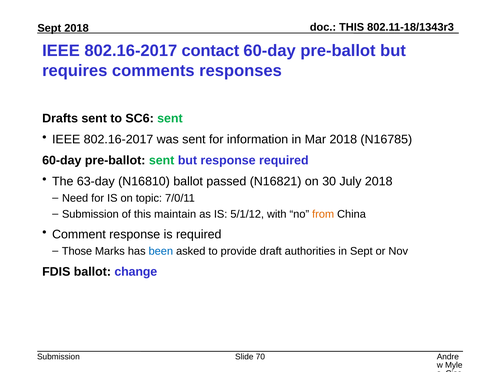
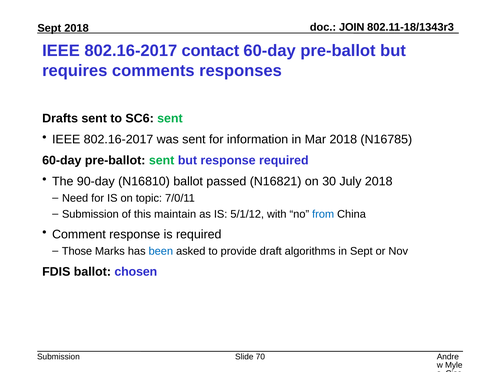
THIS at (352, 27): THIS -> JOIN
63-day: 63-day -> 90-day
from colour: orange -> blue
authorities: authorities -> algorithms
change: change -> chosen
